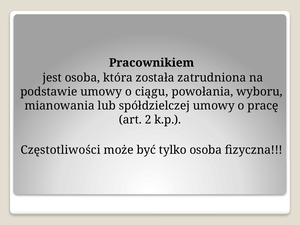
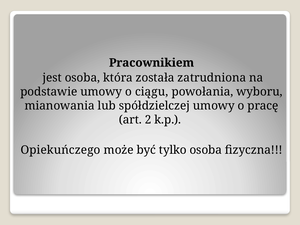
Częstotliwości: Częstotliwości -> Opiekuńczego
